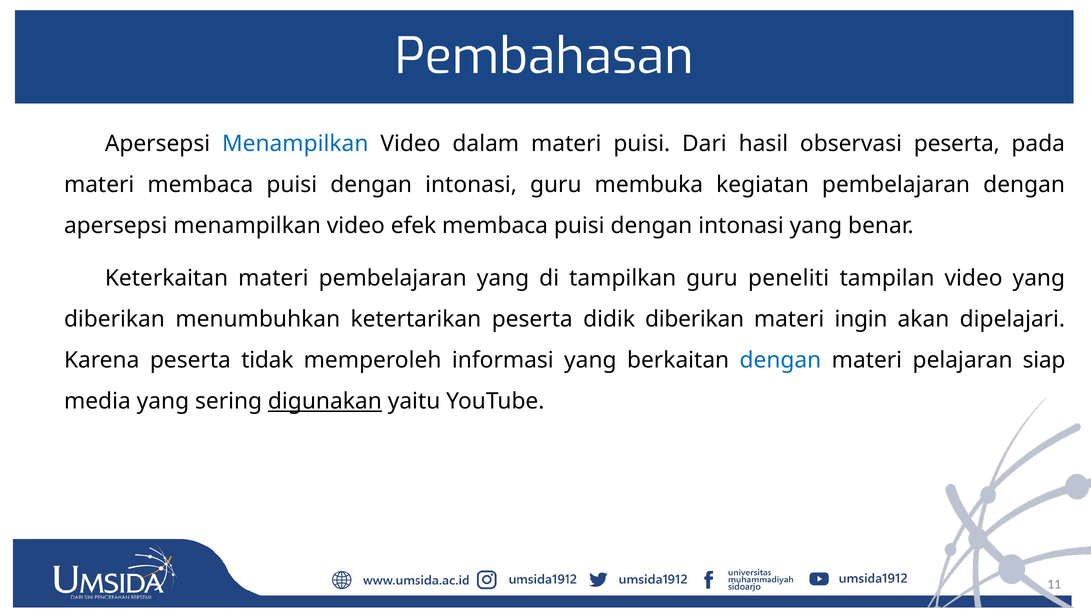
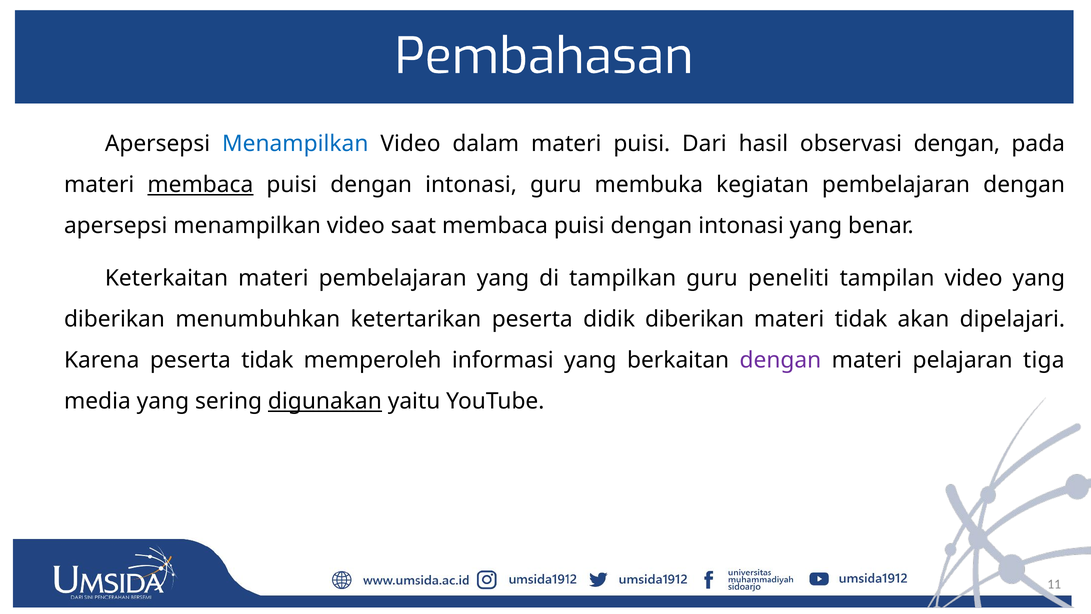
observasi peserta: peserta -> dengan
membaca at (200, 185) underline: none -> present
efek: efek -> saat
materi ingin: ingin -> tidak
dengan at (780, 360) colour: blue -> purple
siap: siap -> tiga
